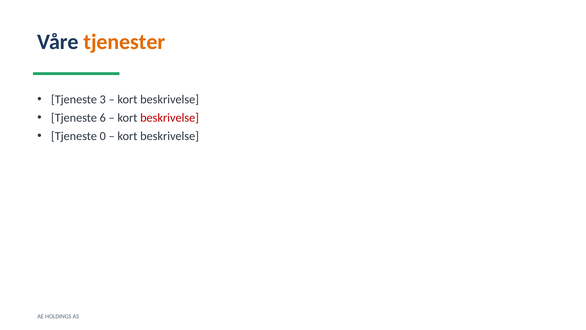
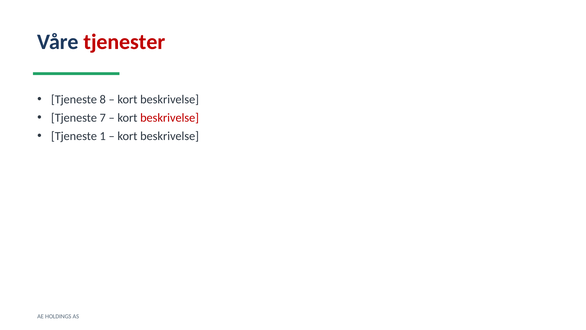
tjenester colour: orange -> red
3: 3 -> 8
6: 6 -> 7
0: 0 -> 1
